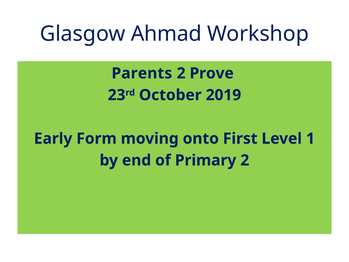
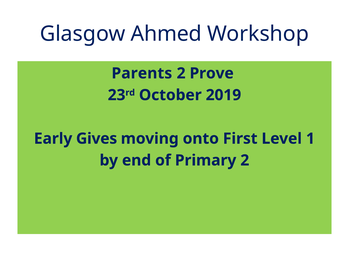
Ahmad: Ahmad -> Ahmed
Form: Form -> Gives
